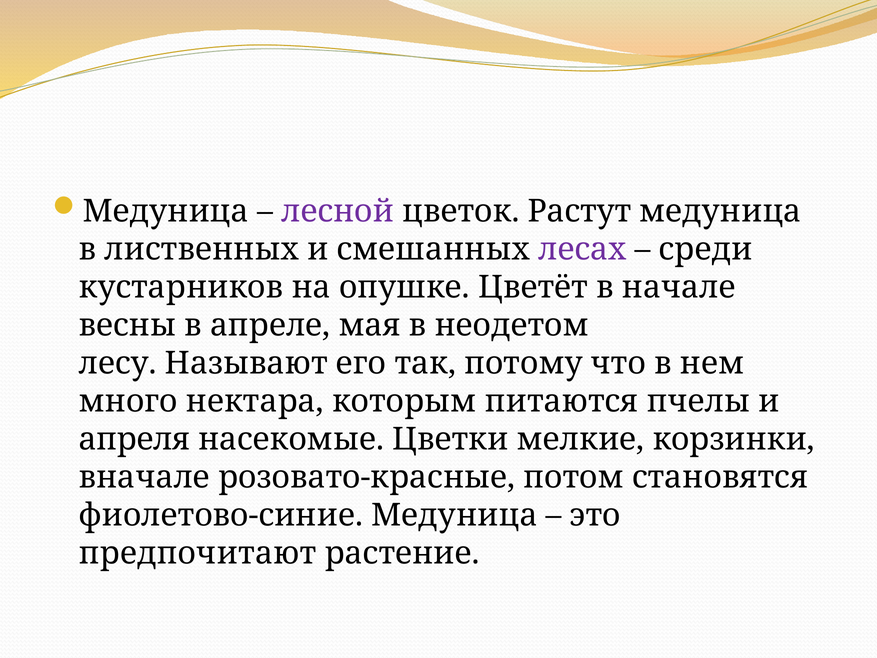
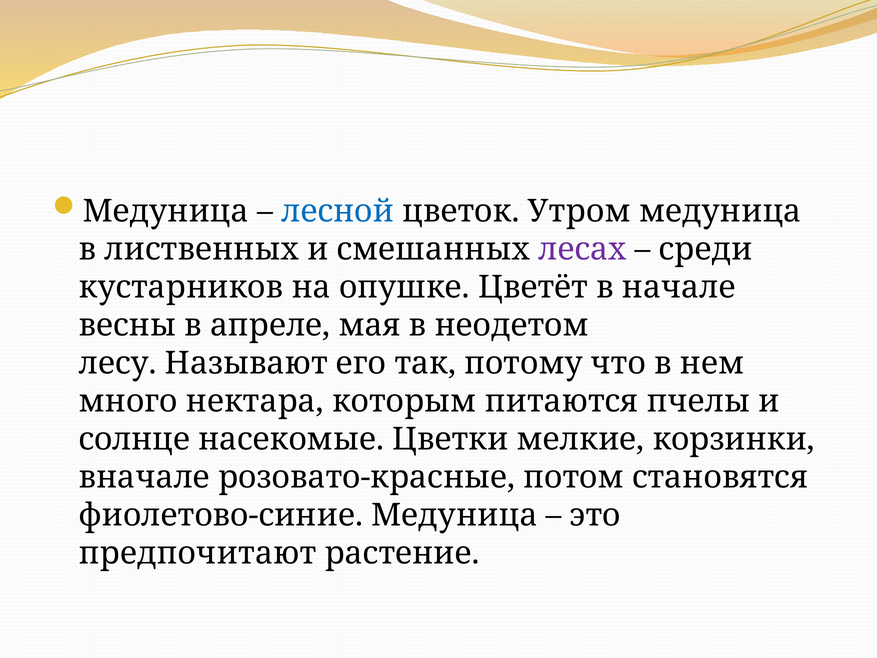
лесной colour: purple -> blue
Растут: Растут -> Утром
апреля: апреля -> солнце
